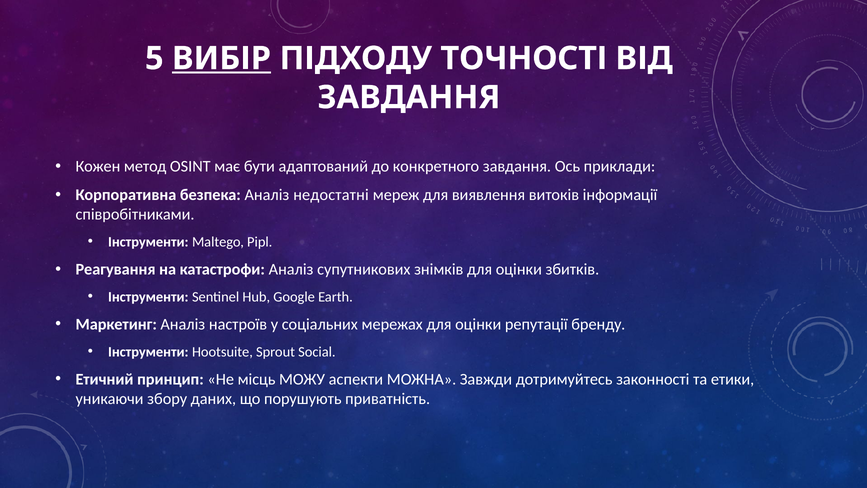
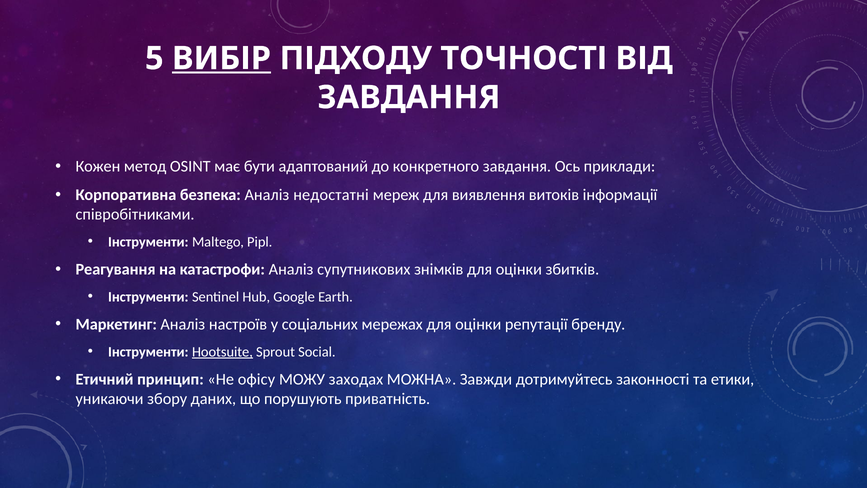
Hootsuite underline: none -> present
місць: місць -> офісу
аспекти: аспекти -> заходах
